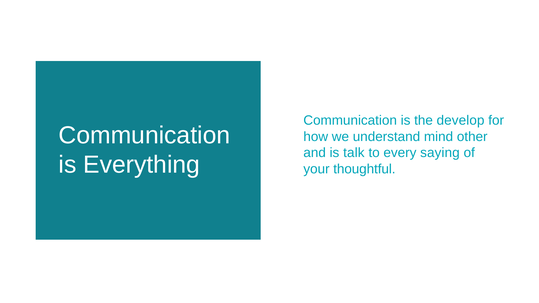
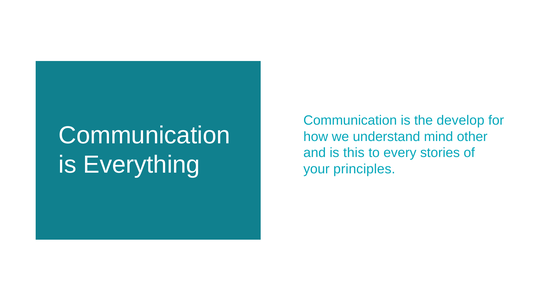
talk: talk -> this
saying: saying -> stories
thoughtful: thoughtful -> principles
